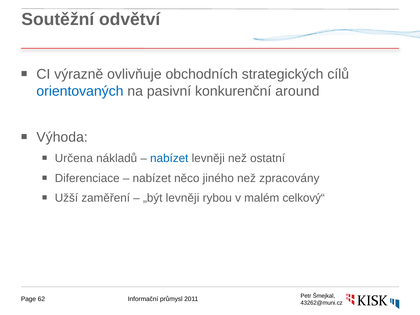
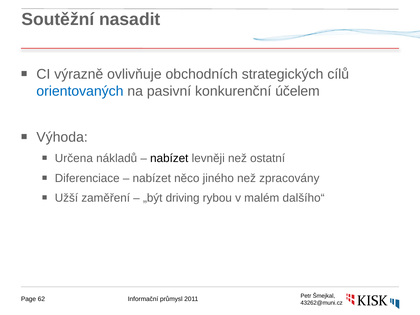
odvětví: odvětví -> nasadit
around: around -> účelem
nabízet at (169, 158) colour: blue -> black
„být levněji: levněji -> driving
celkový“: celkový“ -> dalšího“
